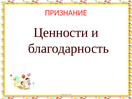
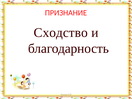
Ценности: Ценности -> Сходство
